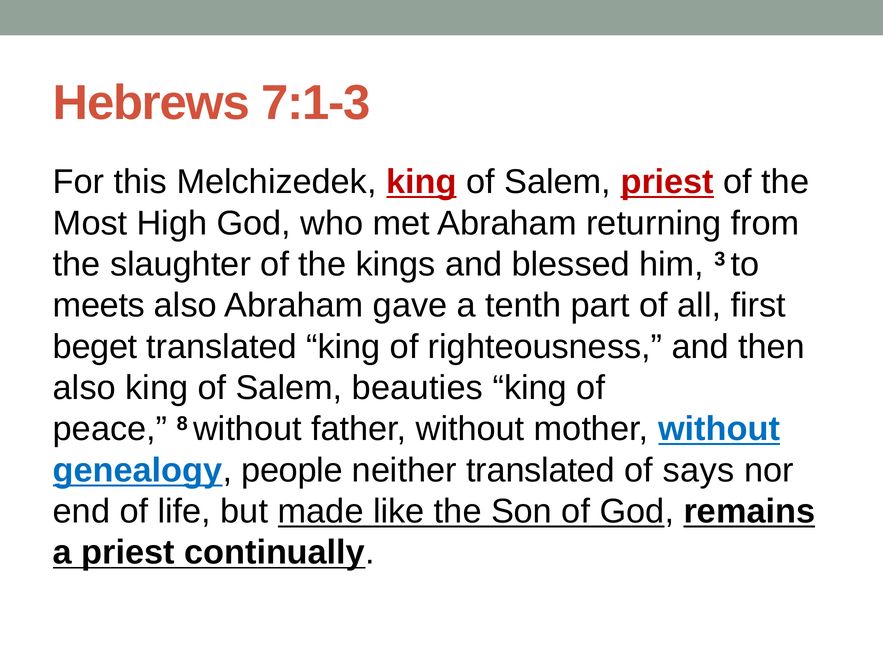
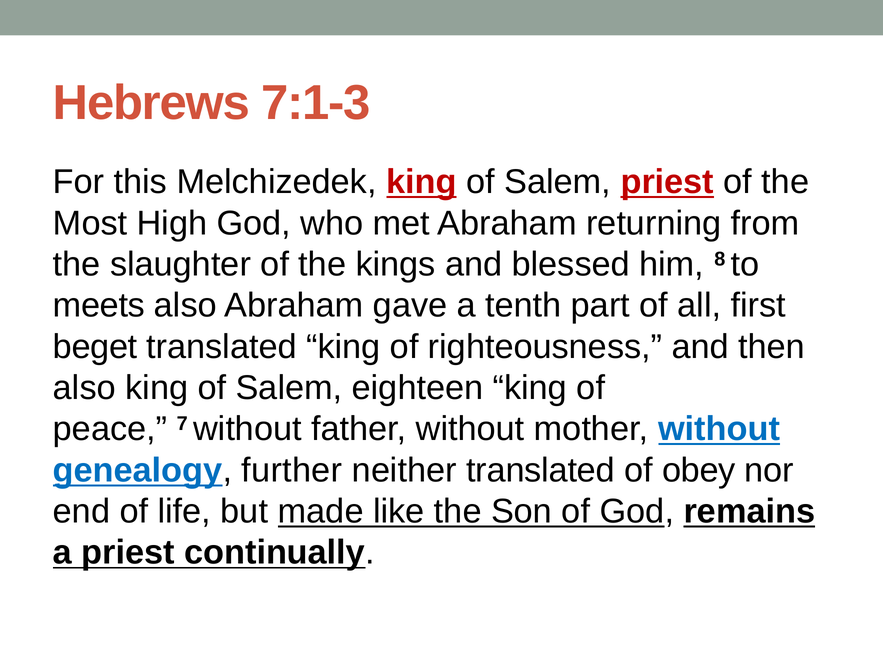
3: 3 -> 8
beauties: beauties -> eighteen
8: 8 -> 7
people: people -> further
says: says -> obey
